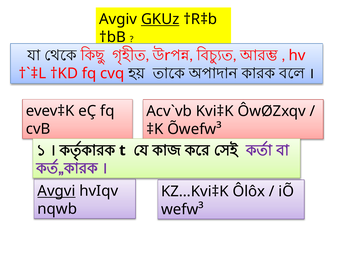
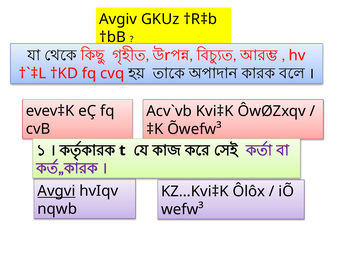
GKUz underline: present -> none
